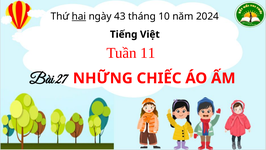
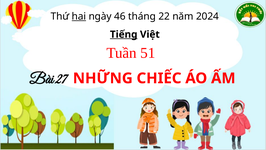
43: 43 -> 46
10: 10 -> 22
Tiếng underline: none -> present
11: 11 -> 51
